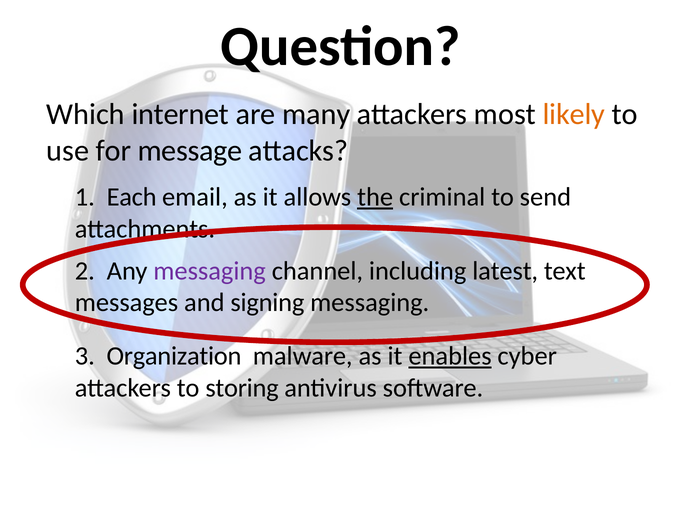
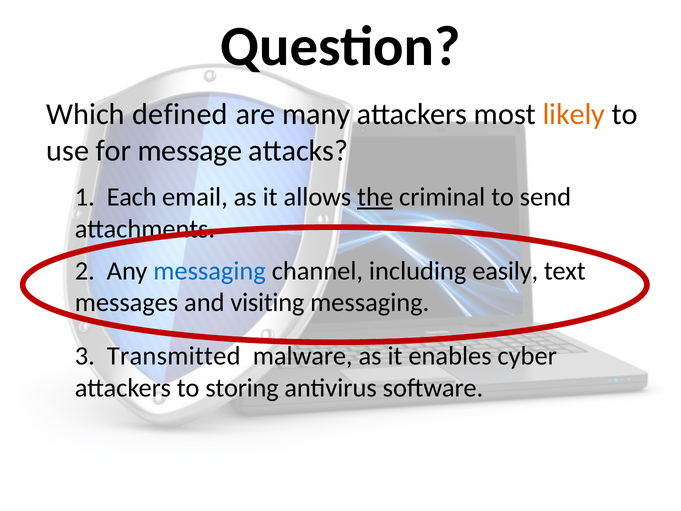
internet: internet -> defined
messaging at (210, 271) colour: purple -> blue
latest: latest -> easily
signing: signing -> visiting
Organization: Organization -> Transmitted
enables underline: present -> none
